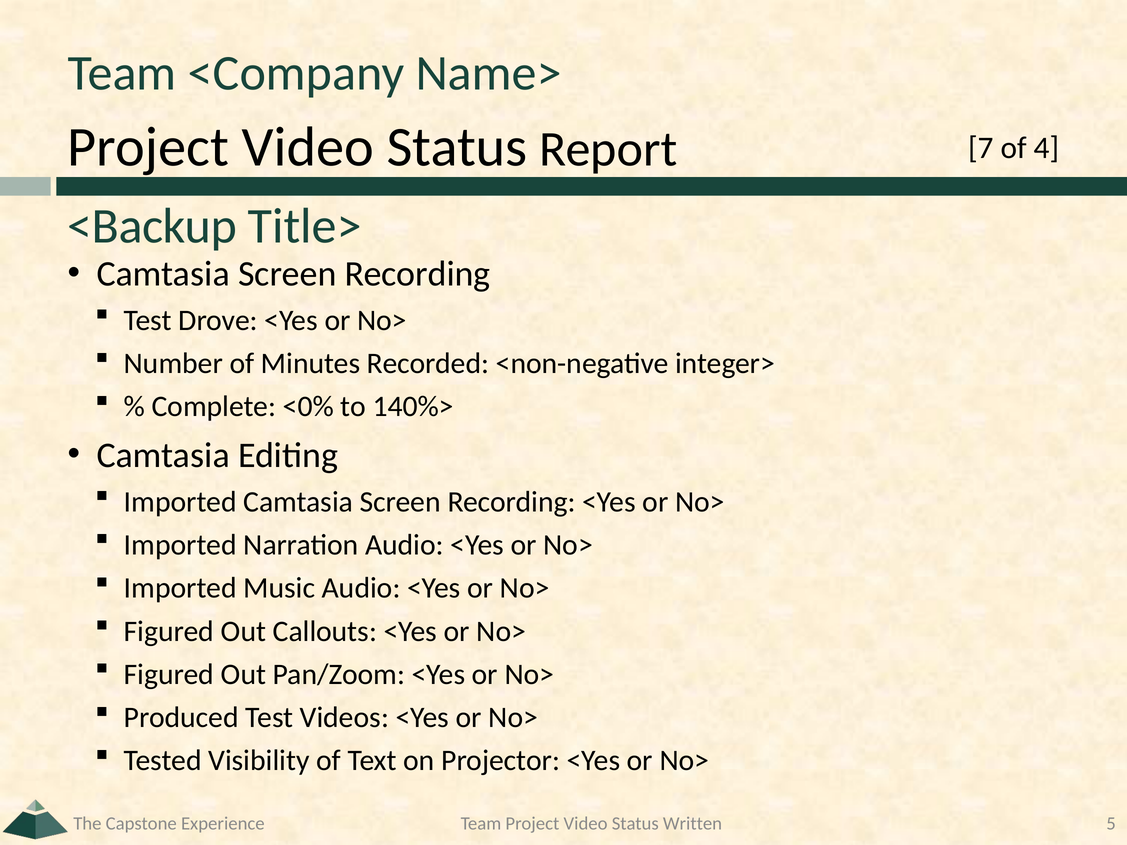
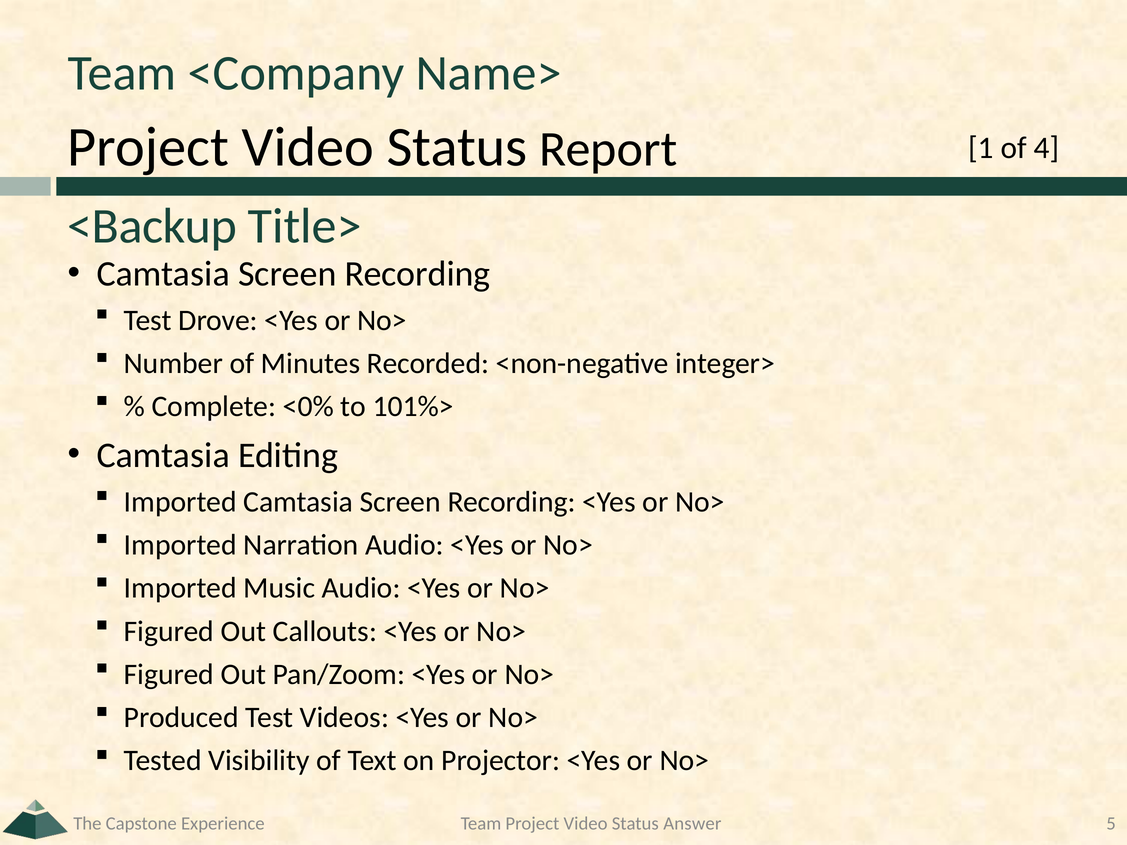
7: 7 -> 1
140%>: 140%> -> 101%>
Written: Written -> Answer
